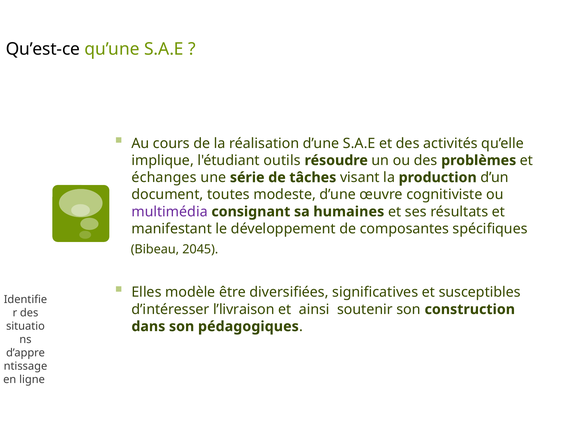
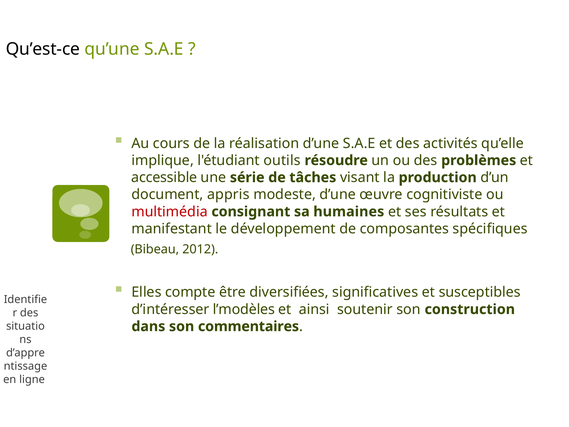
échanges: échanges -> accessible
toutes: toutes -> appris
multimédia colour: purple -> red
2045: 2045 -> 2012
modèle: modèle -> compte
l’livraison: l’livraison -> l’modèles
pédagogiques: pédagogiques -> commentaires
